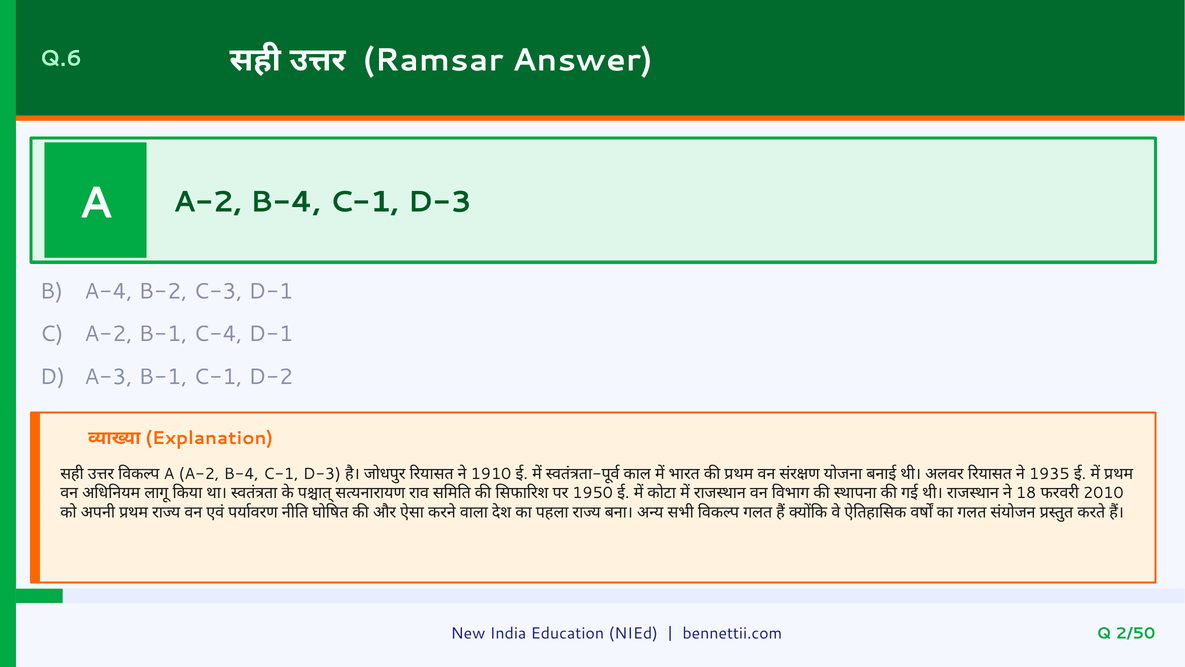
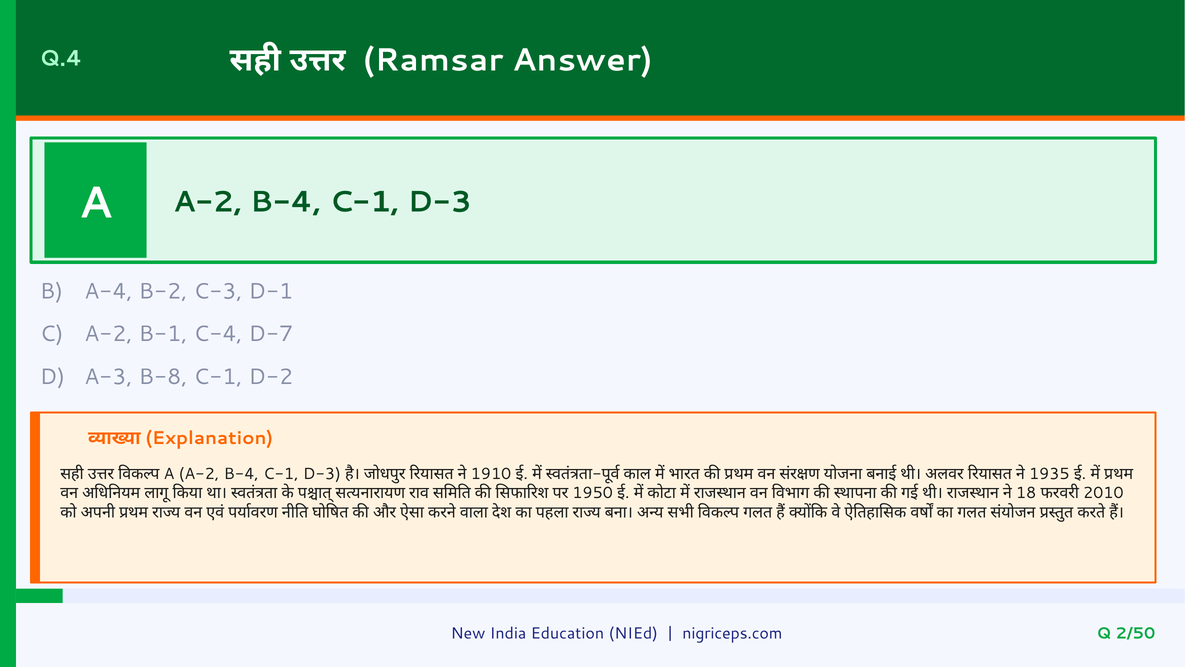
Q.6: Q.6 -> Q.4
C-4 D-1: D-1 -> D-7
A-3 B-1: B-1 -> B-8
bennettii.com: bennettii.com -> nigriceps.com
